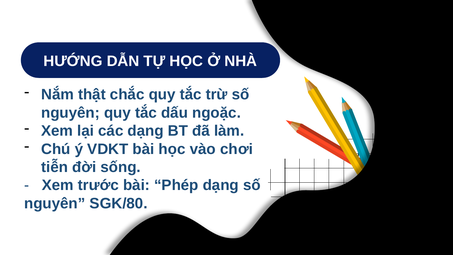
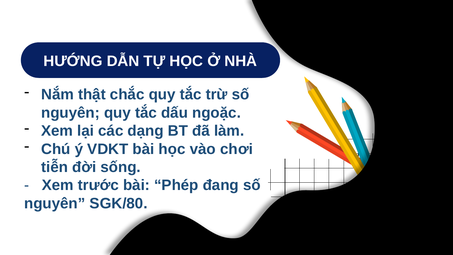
Phép dạng: dạng -> đang
